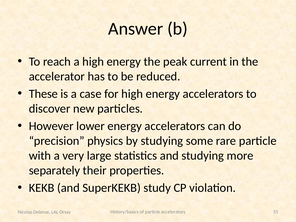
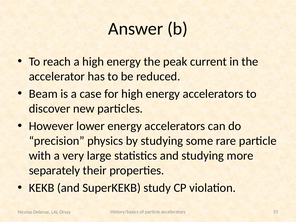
These: These -> Beam
